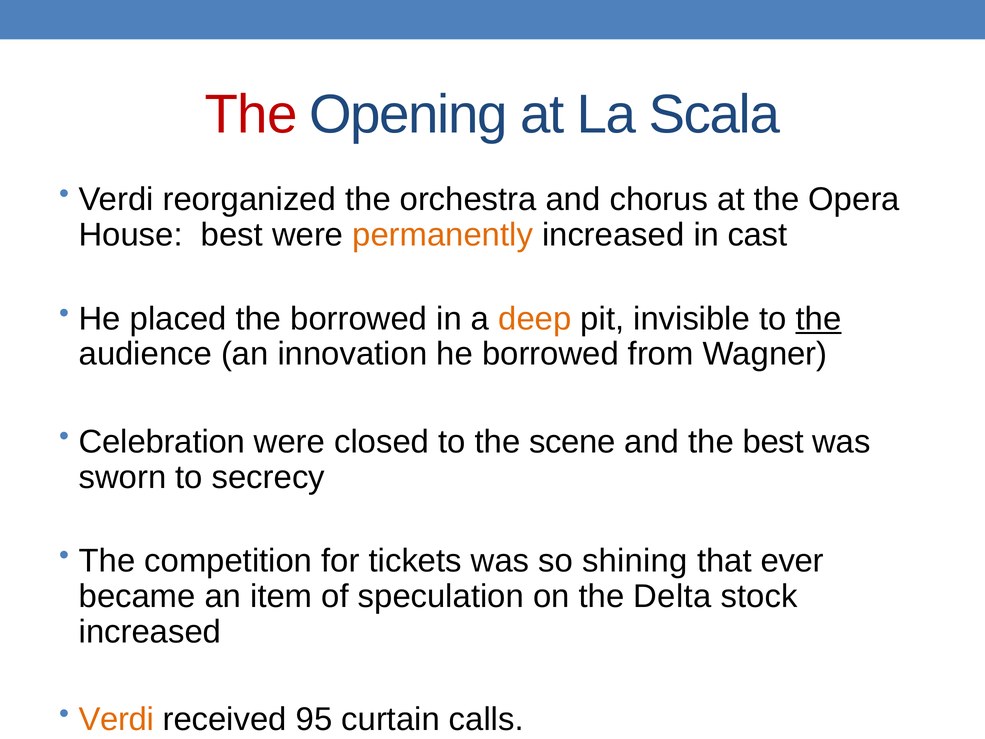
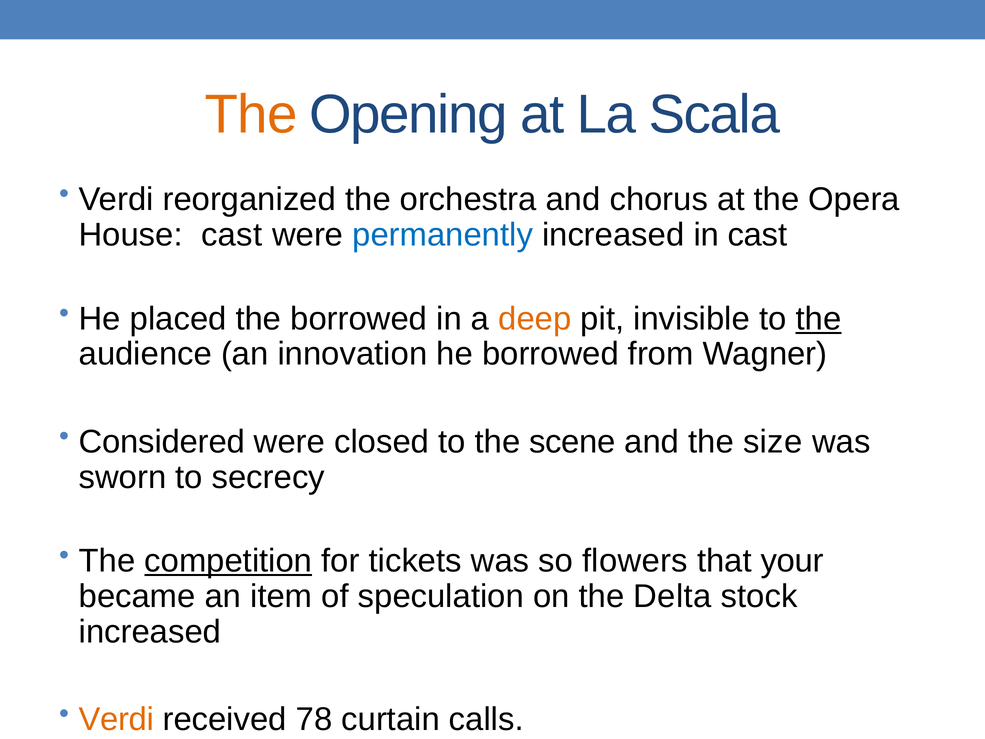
The at (251, 115) colour: red -> orange
House best: best -> cast
permanently colour: orange -> blue
Celebration: Celebration -> Considered
the best: best -> size
competition underline: none -> present
shining: shining -> flowers
ever: ever -> your
95: 95 -> 78
